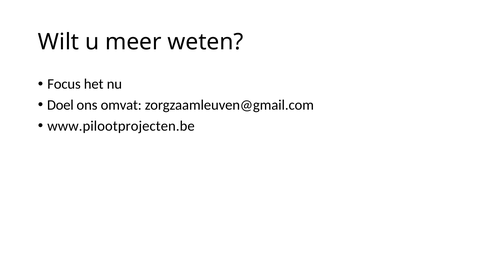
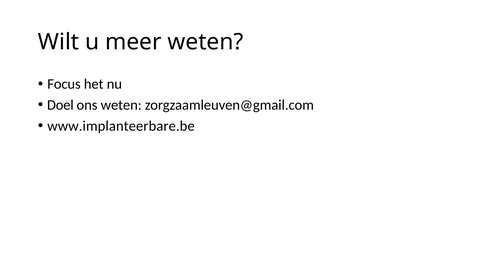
ons omvat: omvat -> weten
www.pilootprojecten.be: www.pilootprojecten.be -> www.implanteerbare.be
